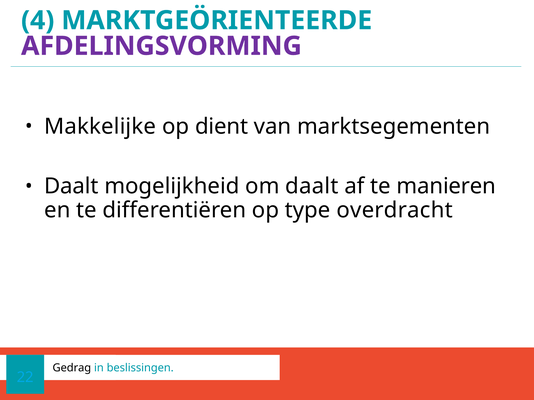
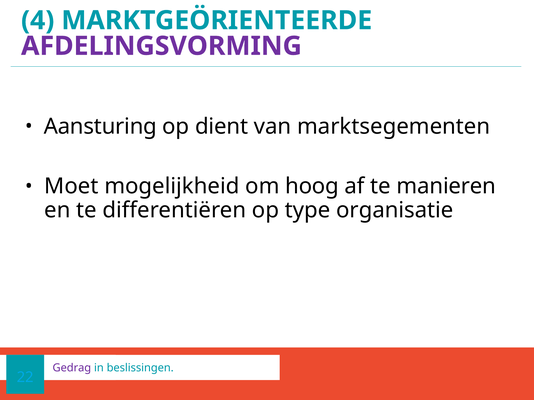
Makkelijke: Makkelijke -> Aansturing
Daalt at (71, 186): Daalt -> Moet
om daalt: daalt -> hoog
overdracht: overdracht -> organisatie
Gedrag colour: black -> purple
